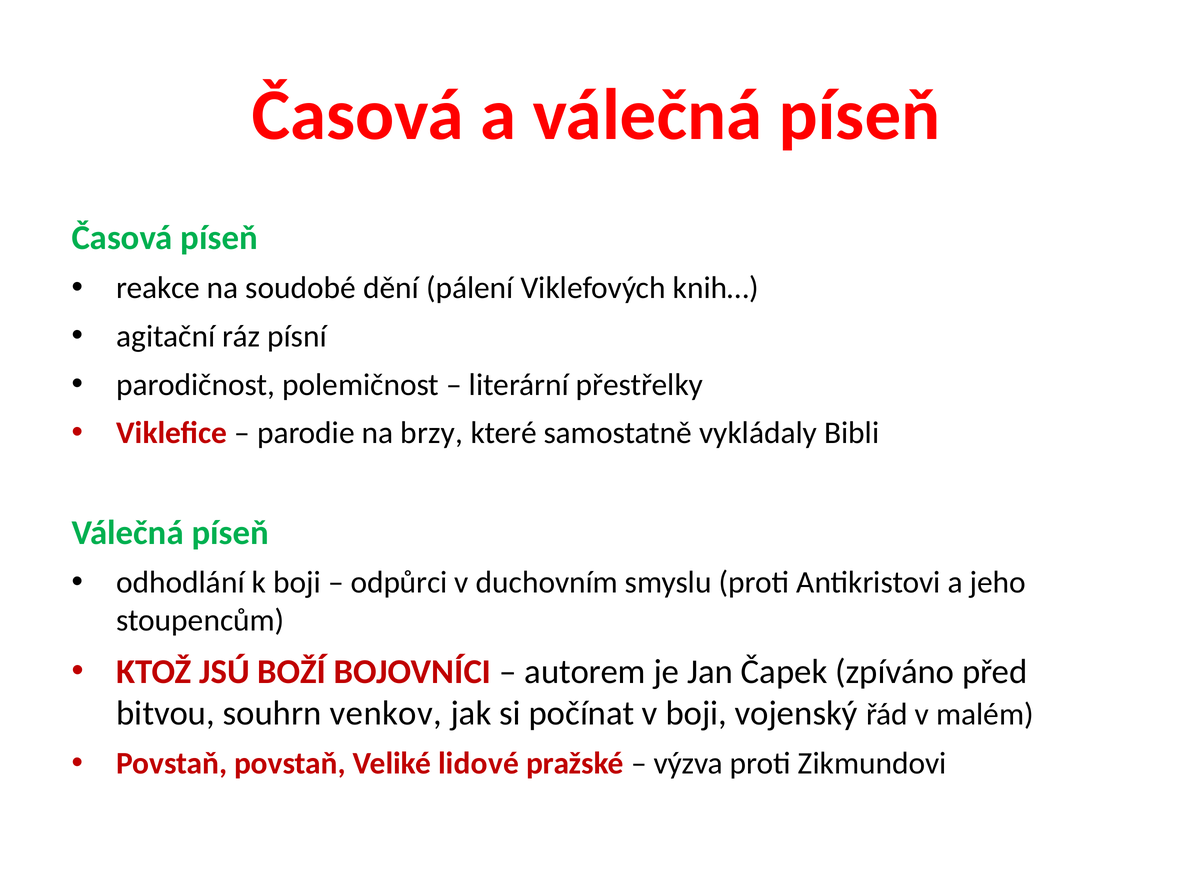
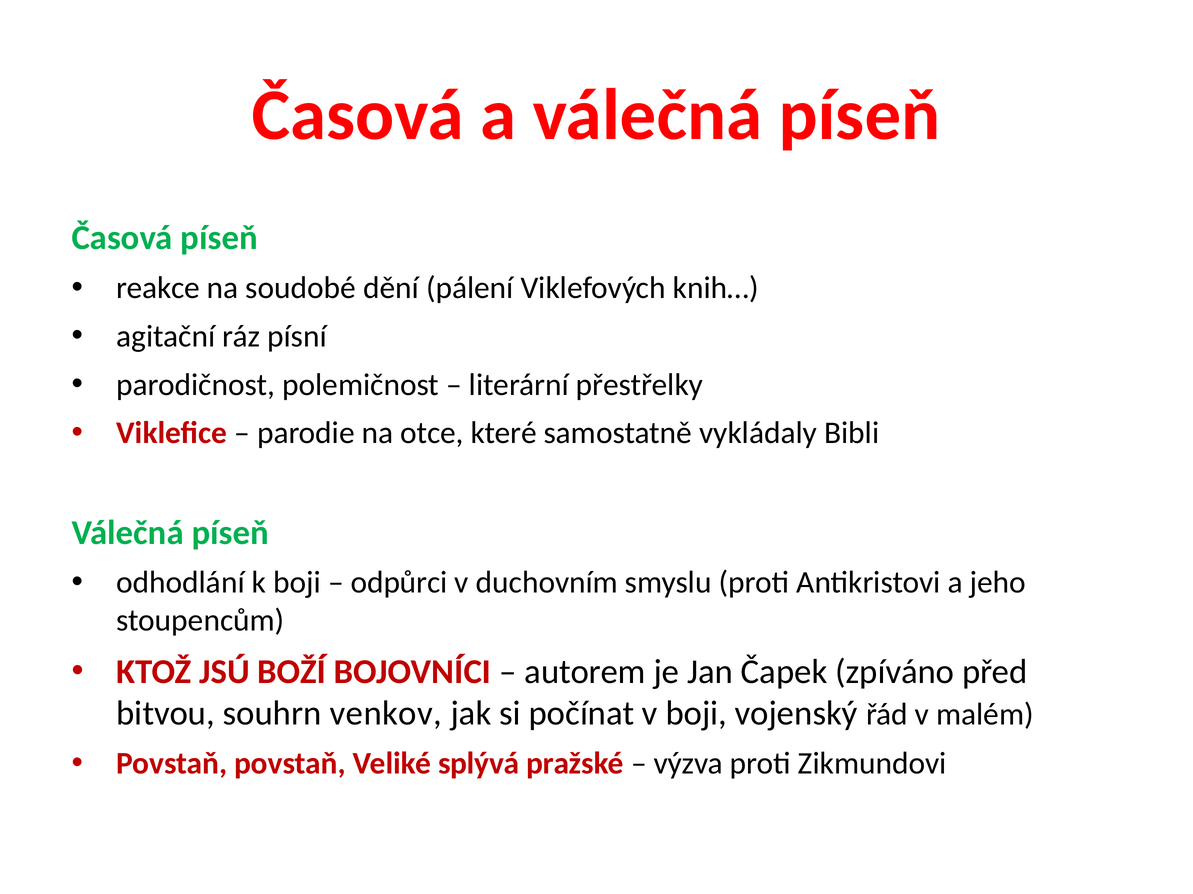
brzy: brzy -> otce
lidové: lidové -> splývá
